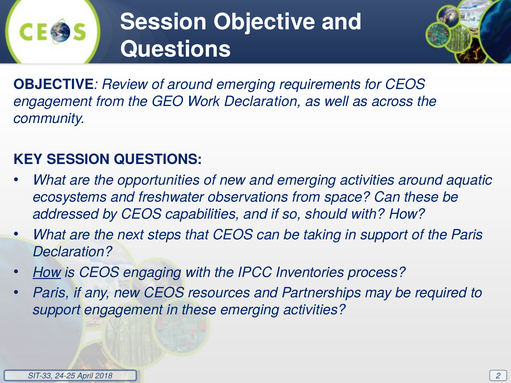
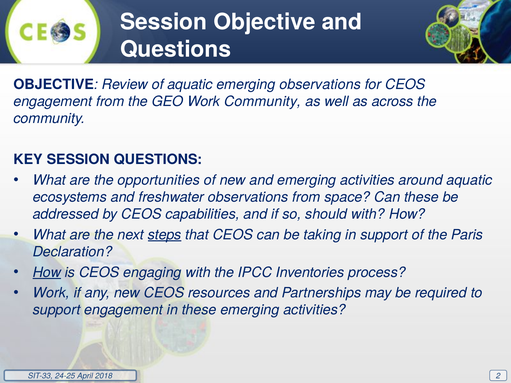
of around: around -> aquatic
emerging requirements: requirements -> observations
Work Declaration: Declaration -> Community
steps underline: none -> present
Paris at (51, 293): Paris -> Work
